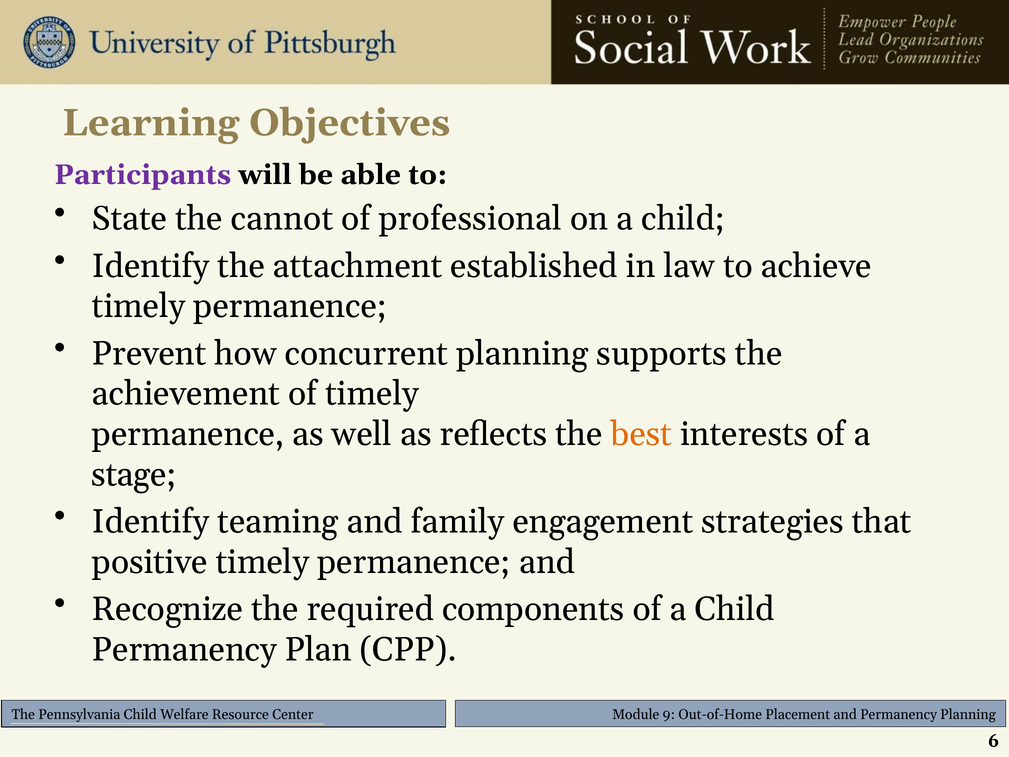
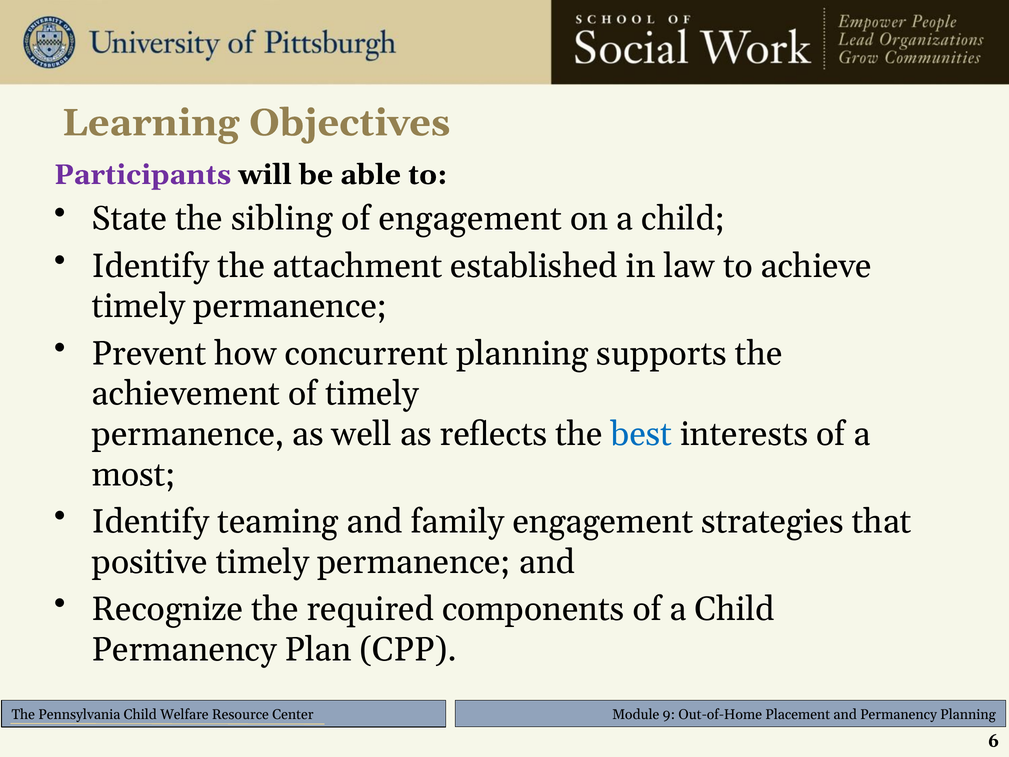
cannot: cannot -> sibling
of professional: professional -> engagement
best colour: orange -> blue
stage: stage -> most
